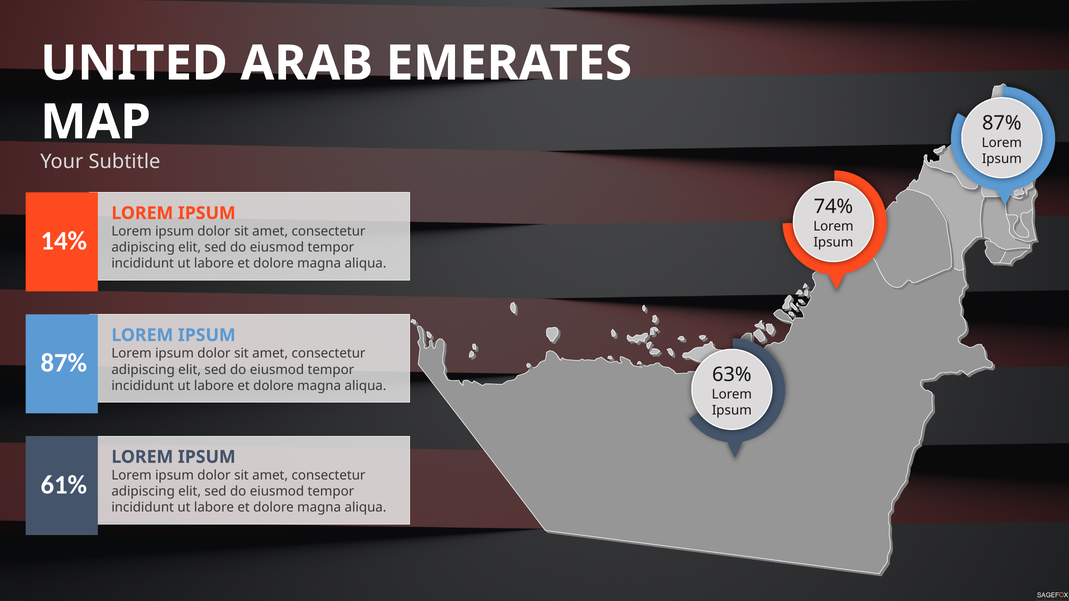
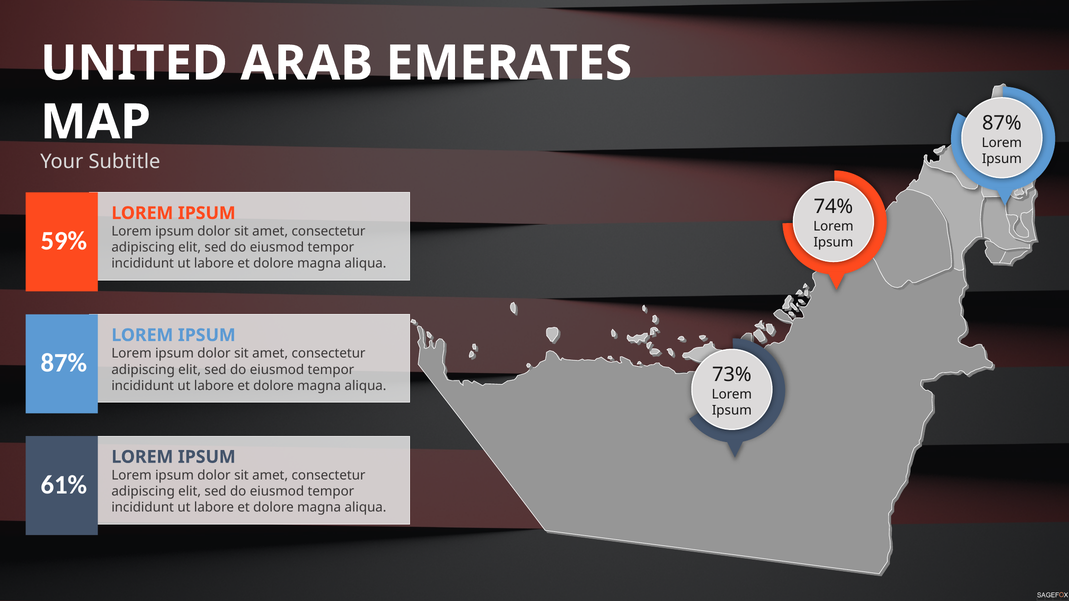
14%: 14% -> 59%
63%: 63% -> 73%
